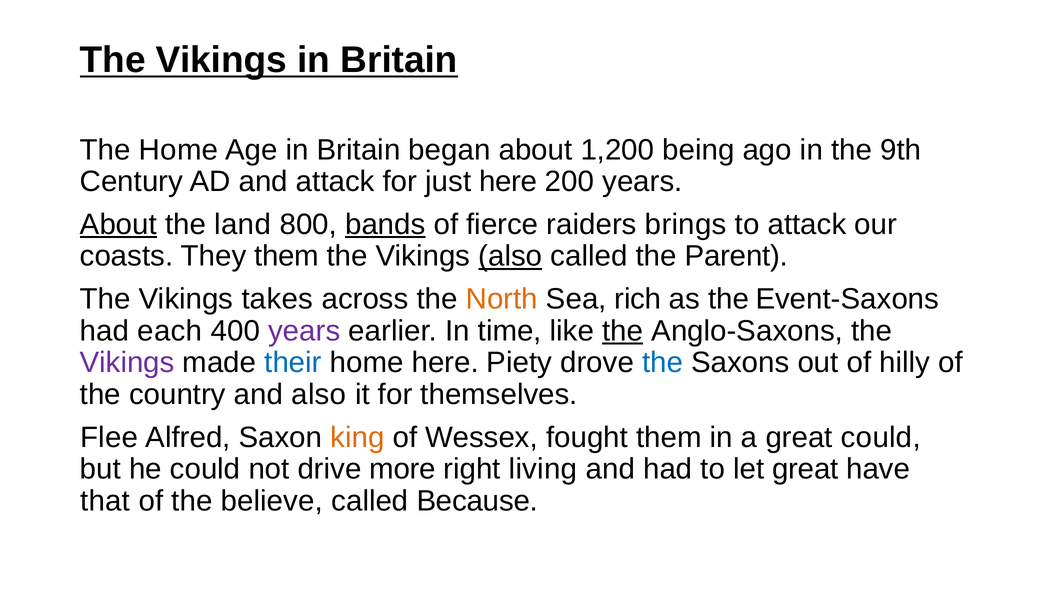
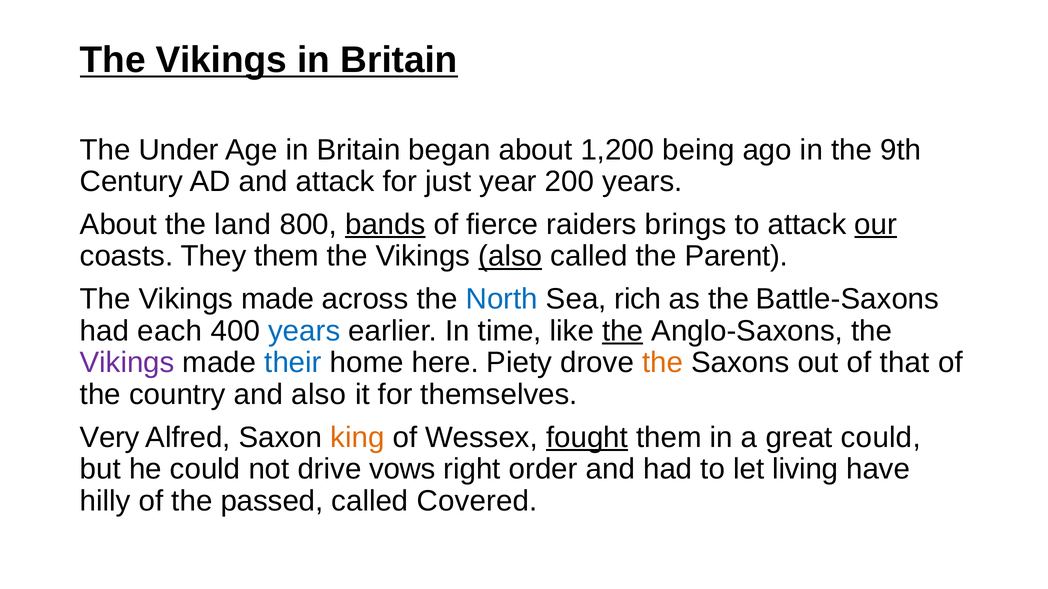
The Home: Home -> Under
just here: here -> year
About at (118, 225) underline: present -> none
our underline: none -> present
takes at (277, 299): takes -> made
North colour: orange -> blue
Event-Saxons: Event-Saxons -> Battle-Saxons
years at (304, 331) colour: purple -> blue
the at (663, 363) colour: blue -> orange
hilly: hilly -> that
Flee: Flee -> Very
fought underline: none -> present
more: more -> vows
living: living -> order
let great: great -> living
that: that -> hilly
believe: believe -> passed
Because: Because -> Covered
